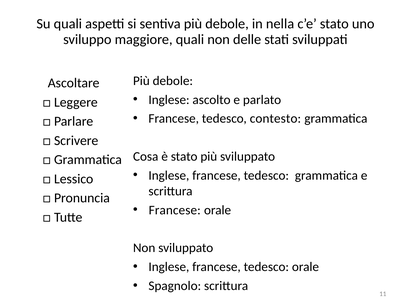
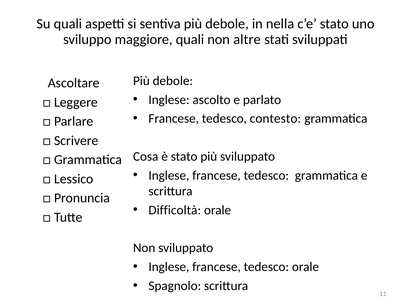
delle: delle -> altre
Francese at (175, 210): Francese -> Difficoltà
